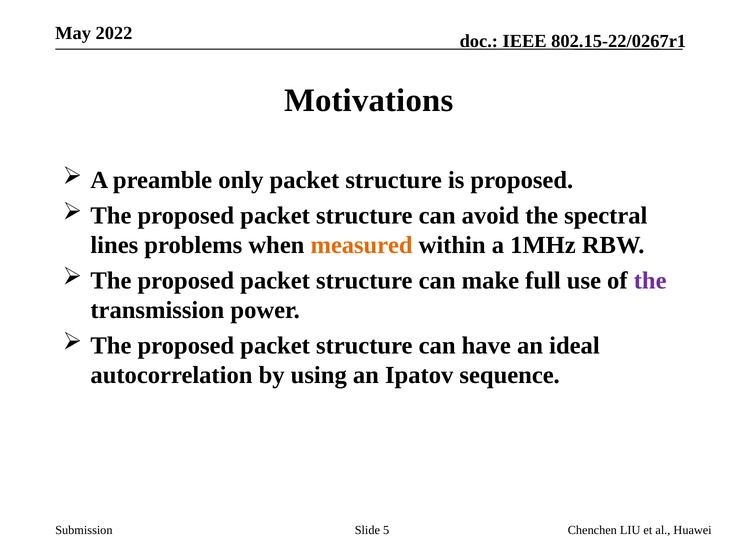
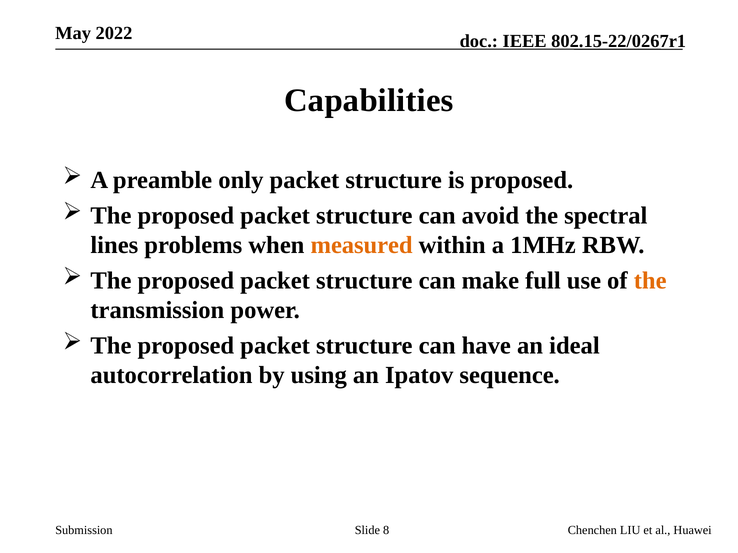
Motivations: Motivations -> Capabilities
the at (650, 281) colour: purple -> orange
5: 5 -> 8
